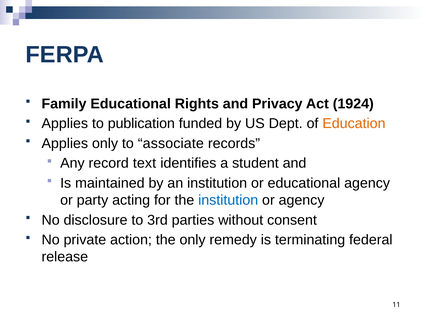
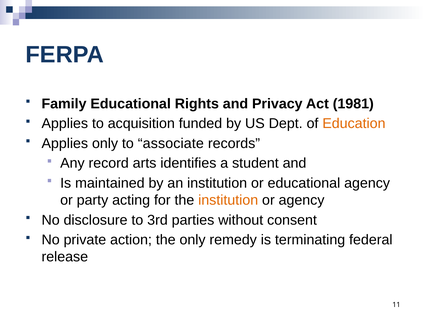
1924: 1924 -> 1981
publication: publication -> acquisition
text: text -> arts
institution at (228, 200) colour: blue -> orange
